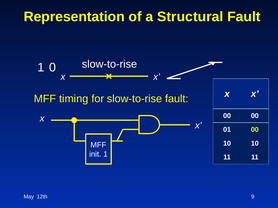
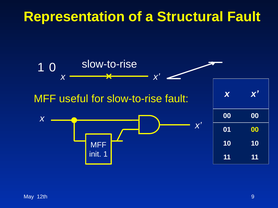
timing: timing -> useful
